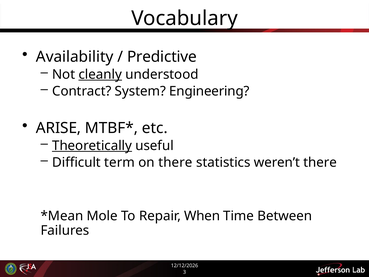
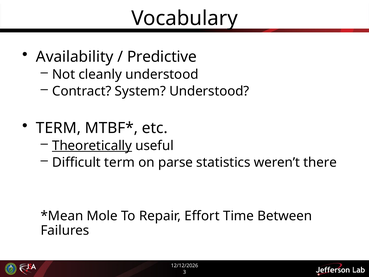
cleanly underline: present -> none
System Engineering: Engineering -> Understood
ARISE at (59, 128): ARISE -> TERM
on there: there -> parse
When: When -> Effort
